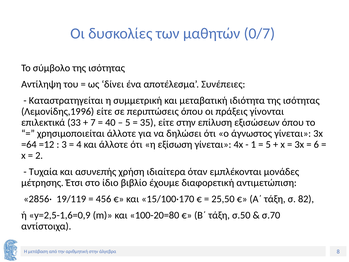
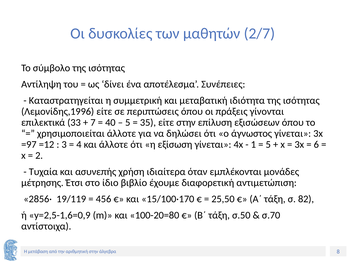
0/7: 0/7 -> 2/7
=64: =64 -> =97
